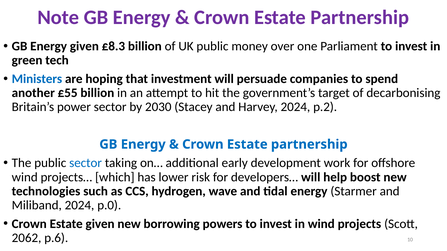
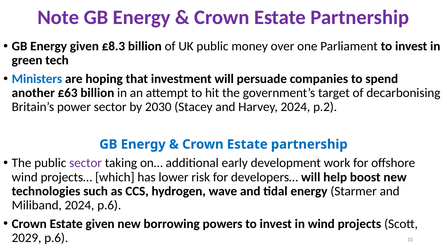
£55: £55 -> £63
sector at (86, 163) colour: blue -> purple
2024 p.0: p.0 -> p.6
2062: 2062 -> 2029
